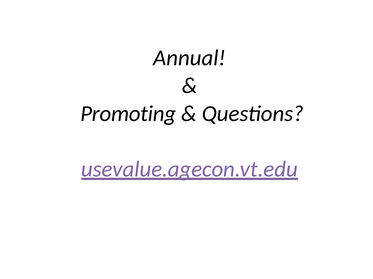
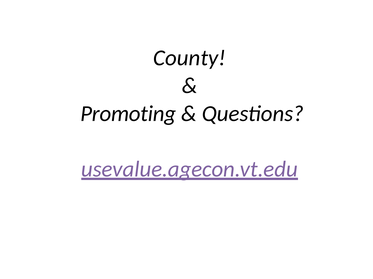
Annual: Annual -> County
